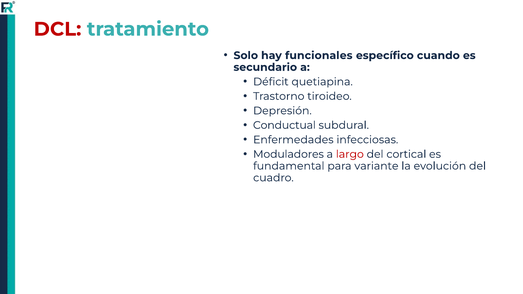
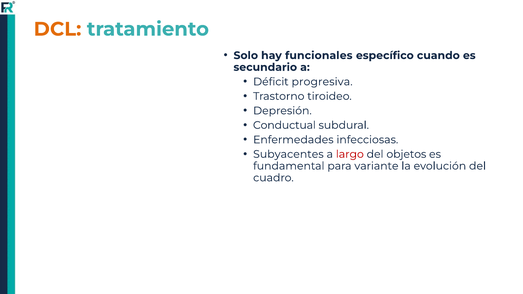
DCL colour: red -> orange
quetiapina: quetiapina -> progresiva
Moduladores: Moduladores -> Subyacentes
cortical: cortical -> objetos
